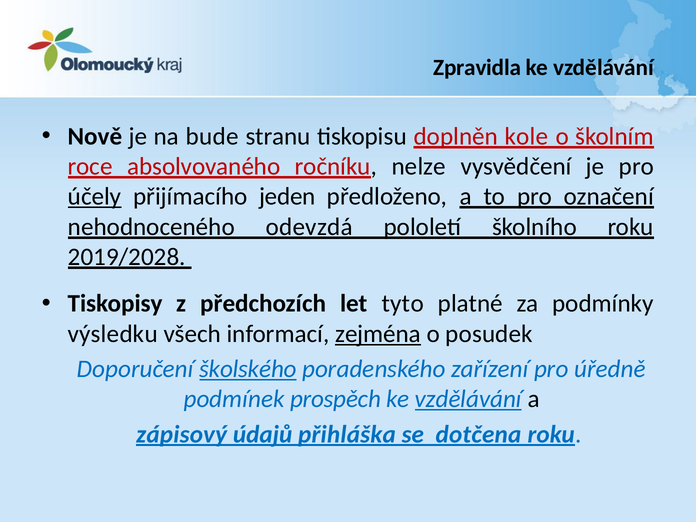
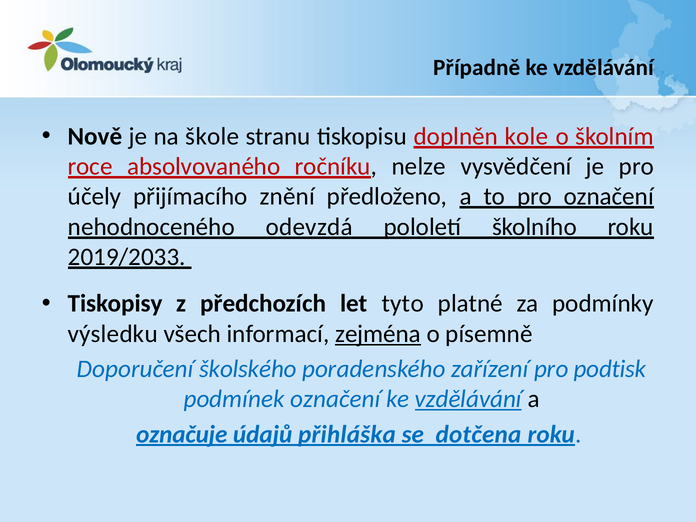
Zpravidla: Zpravidla -> Případně
bude: bude -> škole
účely underline: present -> none
jeden: jeden -> znění
2019/2028: 2019/2028 -> 2019/2033
posudek: posudek -> písemně
školského underline: present -> none
úředně: úředně -> podtisk
podmínek prospěch: prospěch -> označení
zápisový: zápisový -> označuje
